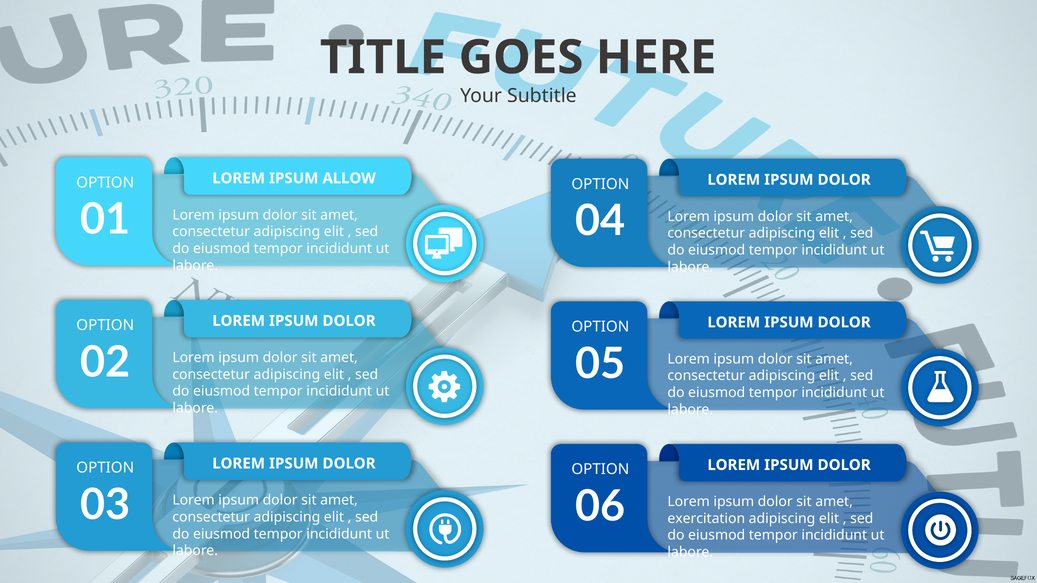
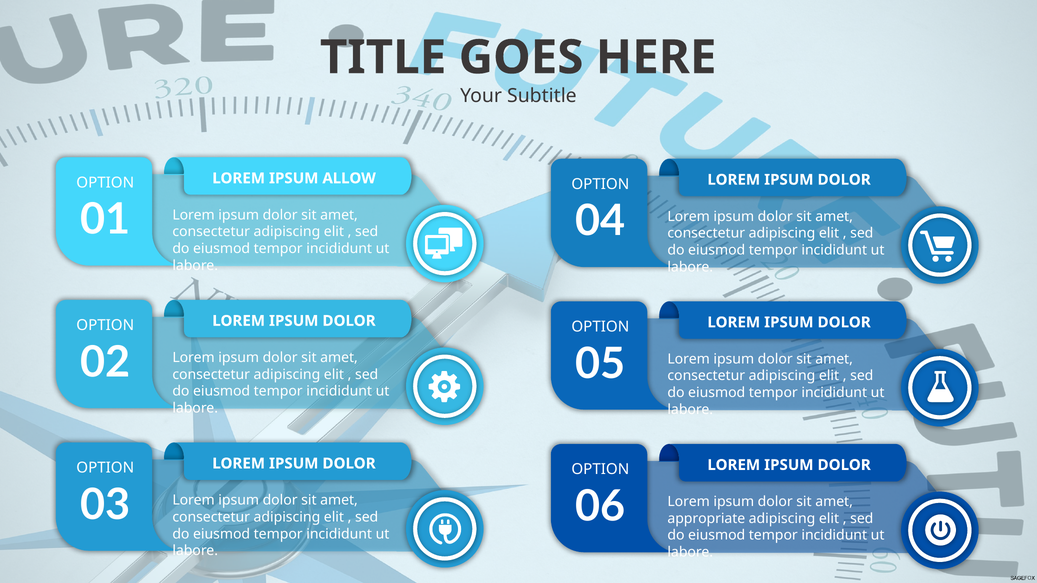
exercitation: exercitation -> appropriate
